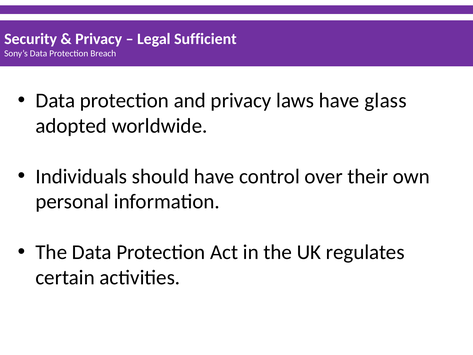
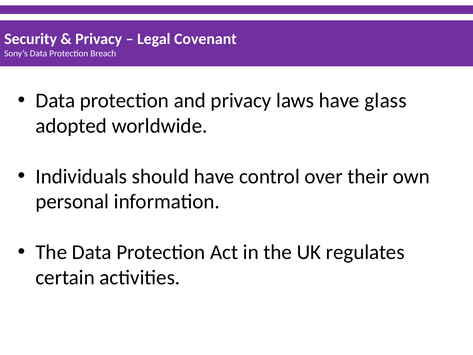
Sufficient: Sufficient -> Covenant
